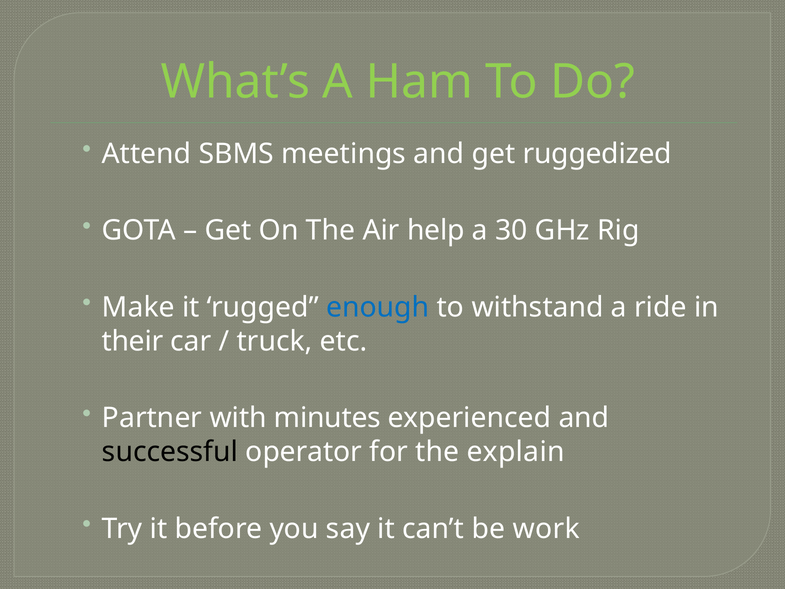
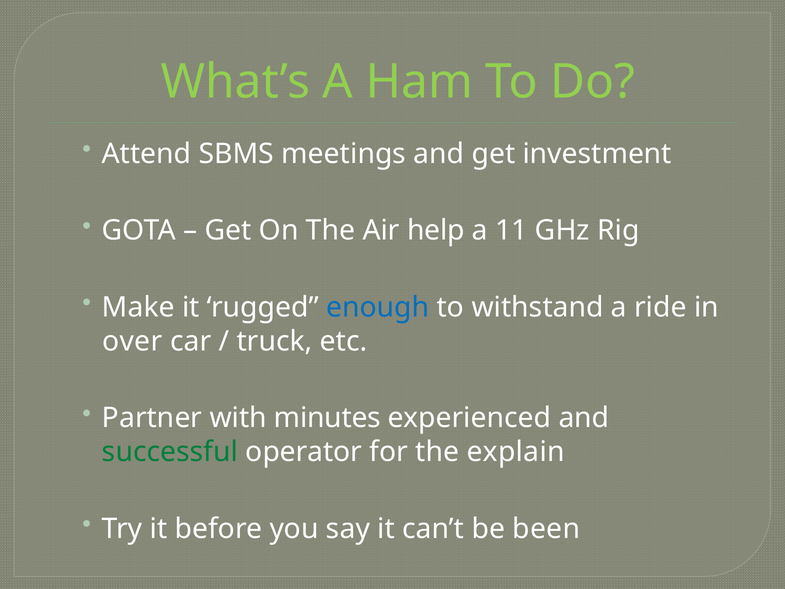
ruggedized: ruggedized -> investment
30: 30 -> 11
their: their -> over
successful colour: black -> green
work: work -> been
